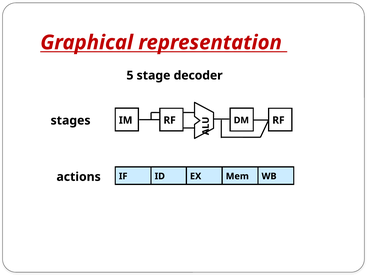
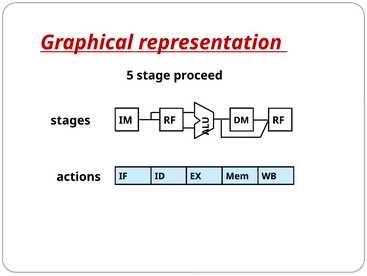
decoder: decoder -> proceed
